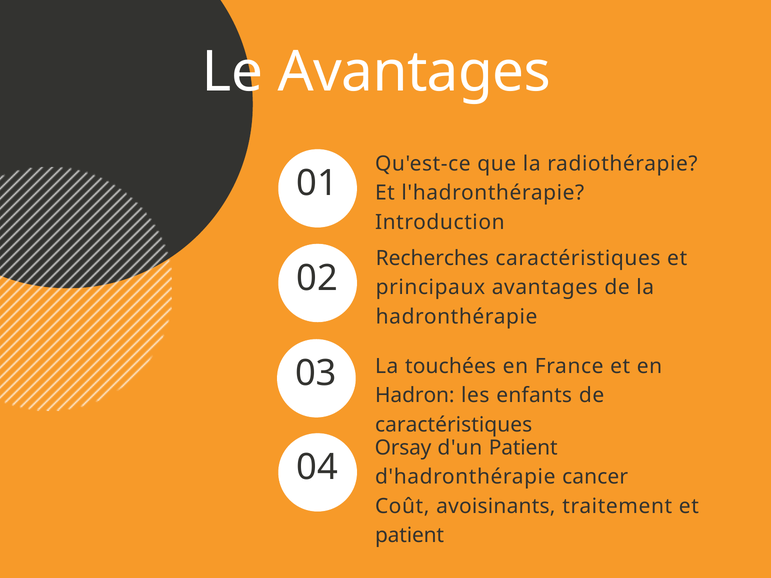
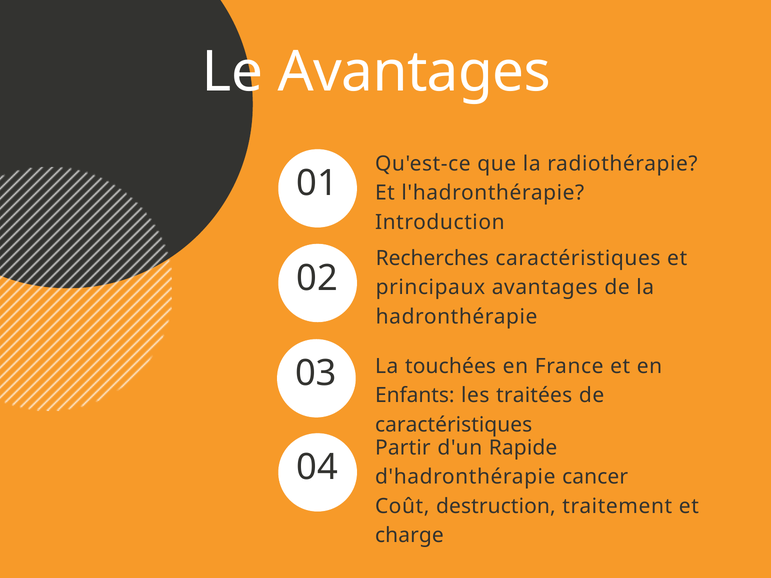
Hadron: Hadron -> Enfants
enfants: enfants -> traitées
Orsay: Orsay -> Partir
d'un Patient: Patient -> Rapide
avoisinants: avoisinants -> destruction
patient at (410, 536): patient -> charge
